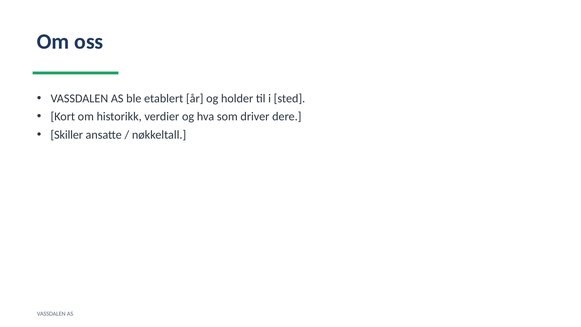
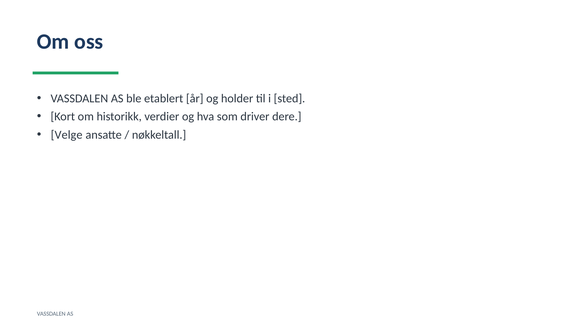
Skiller: Skiller -> Velge
